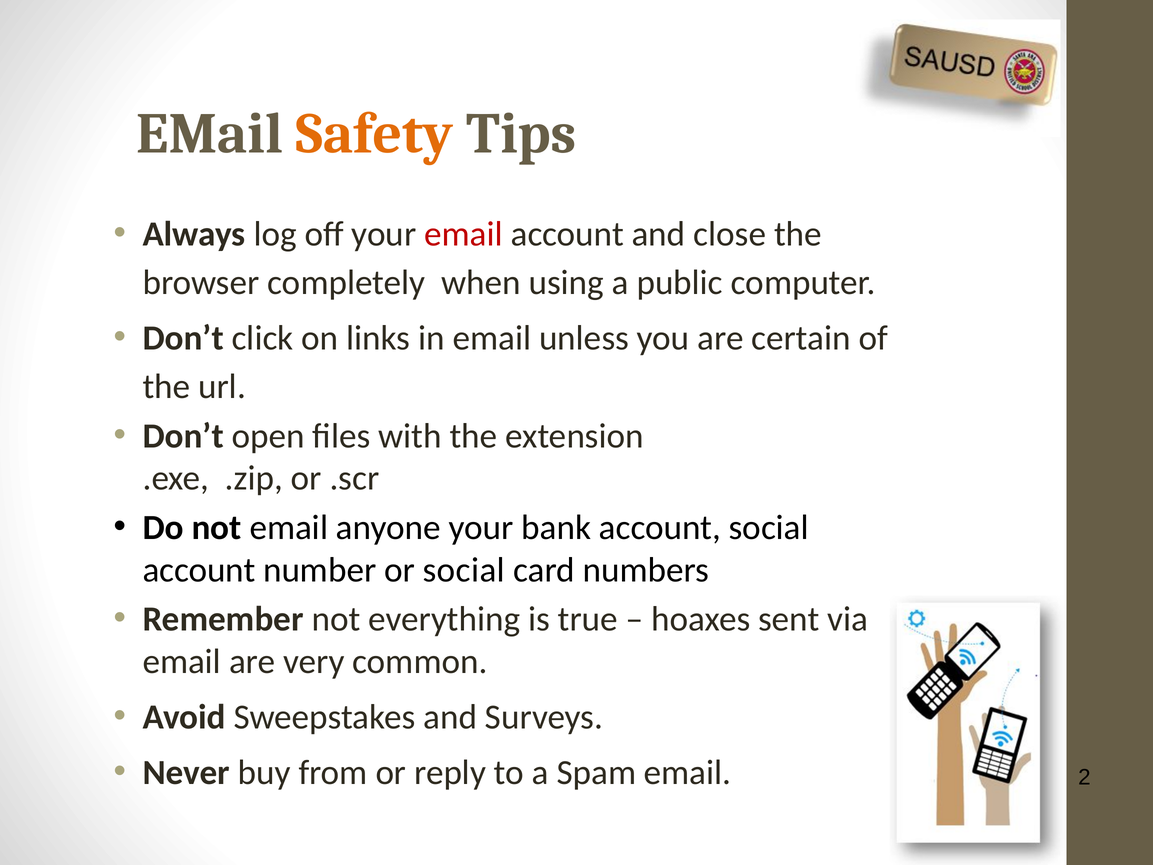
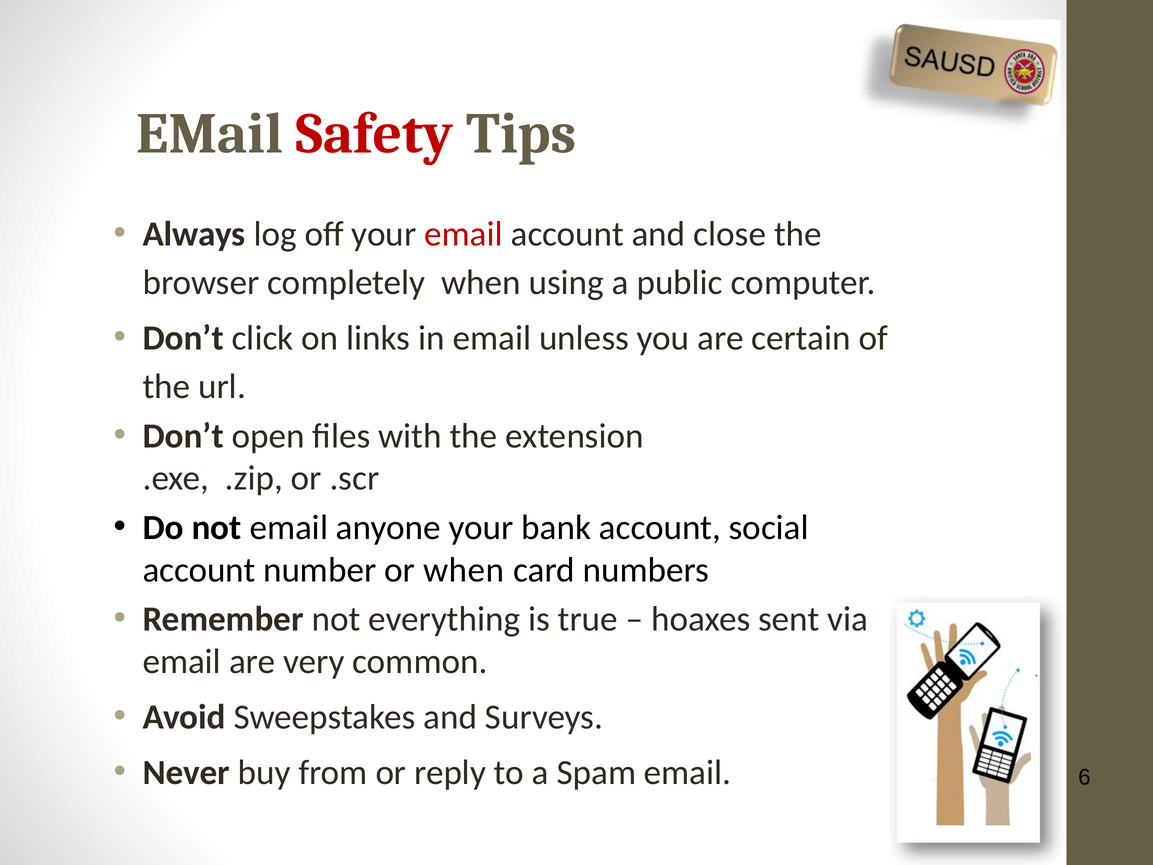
Safety colour: orange -> red
or social: social -> when
2: 2 -> 6
